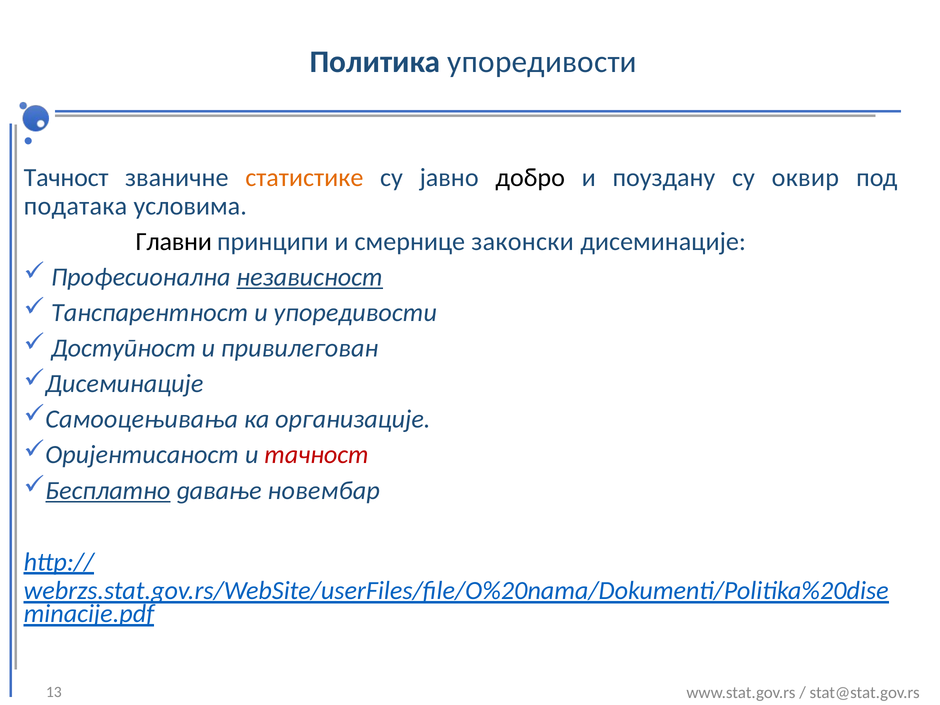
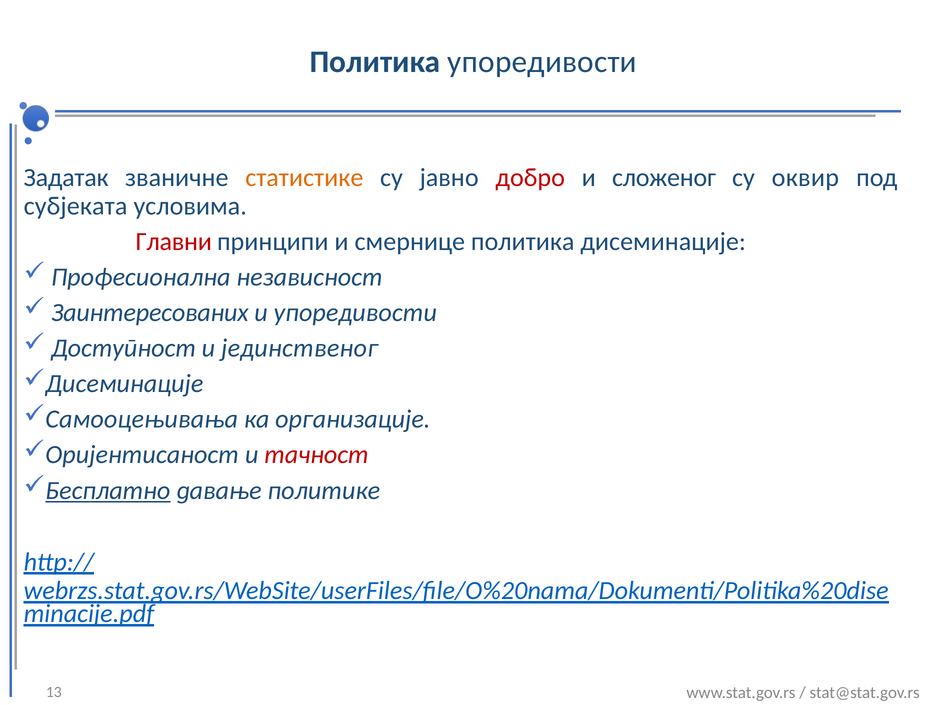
Тачност at (66, 178): Тачност -> Задатак
добро colour: black -> red
поуздану: поуздану -> сложеног
података: података -> субјеката
Главни colour: black -> red
смернице законски: законски -> политика
независност underline: present -> none
Танспарентност: Танспарентност -> Заинтересованих
привилегован: привилегован -> јединственог
новембар: новембар -> политике
